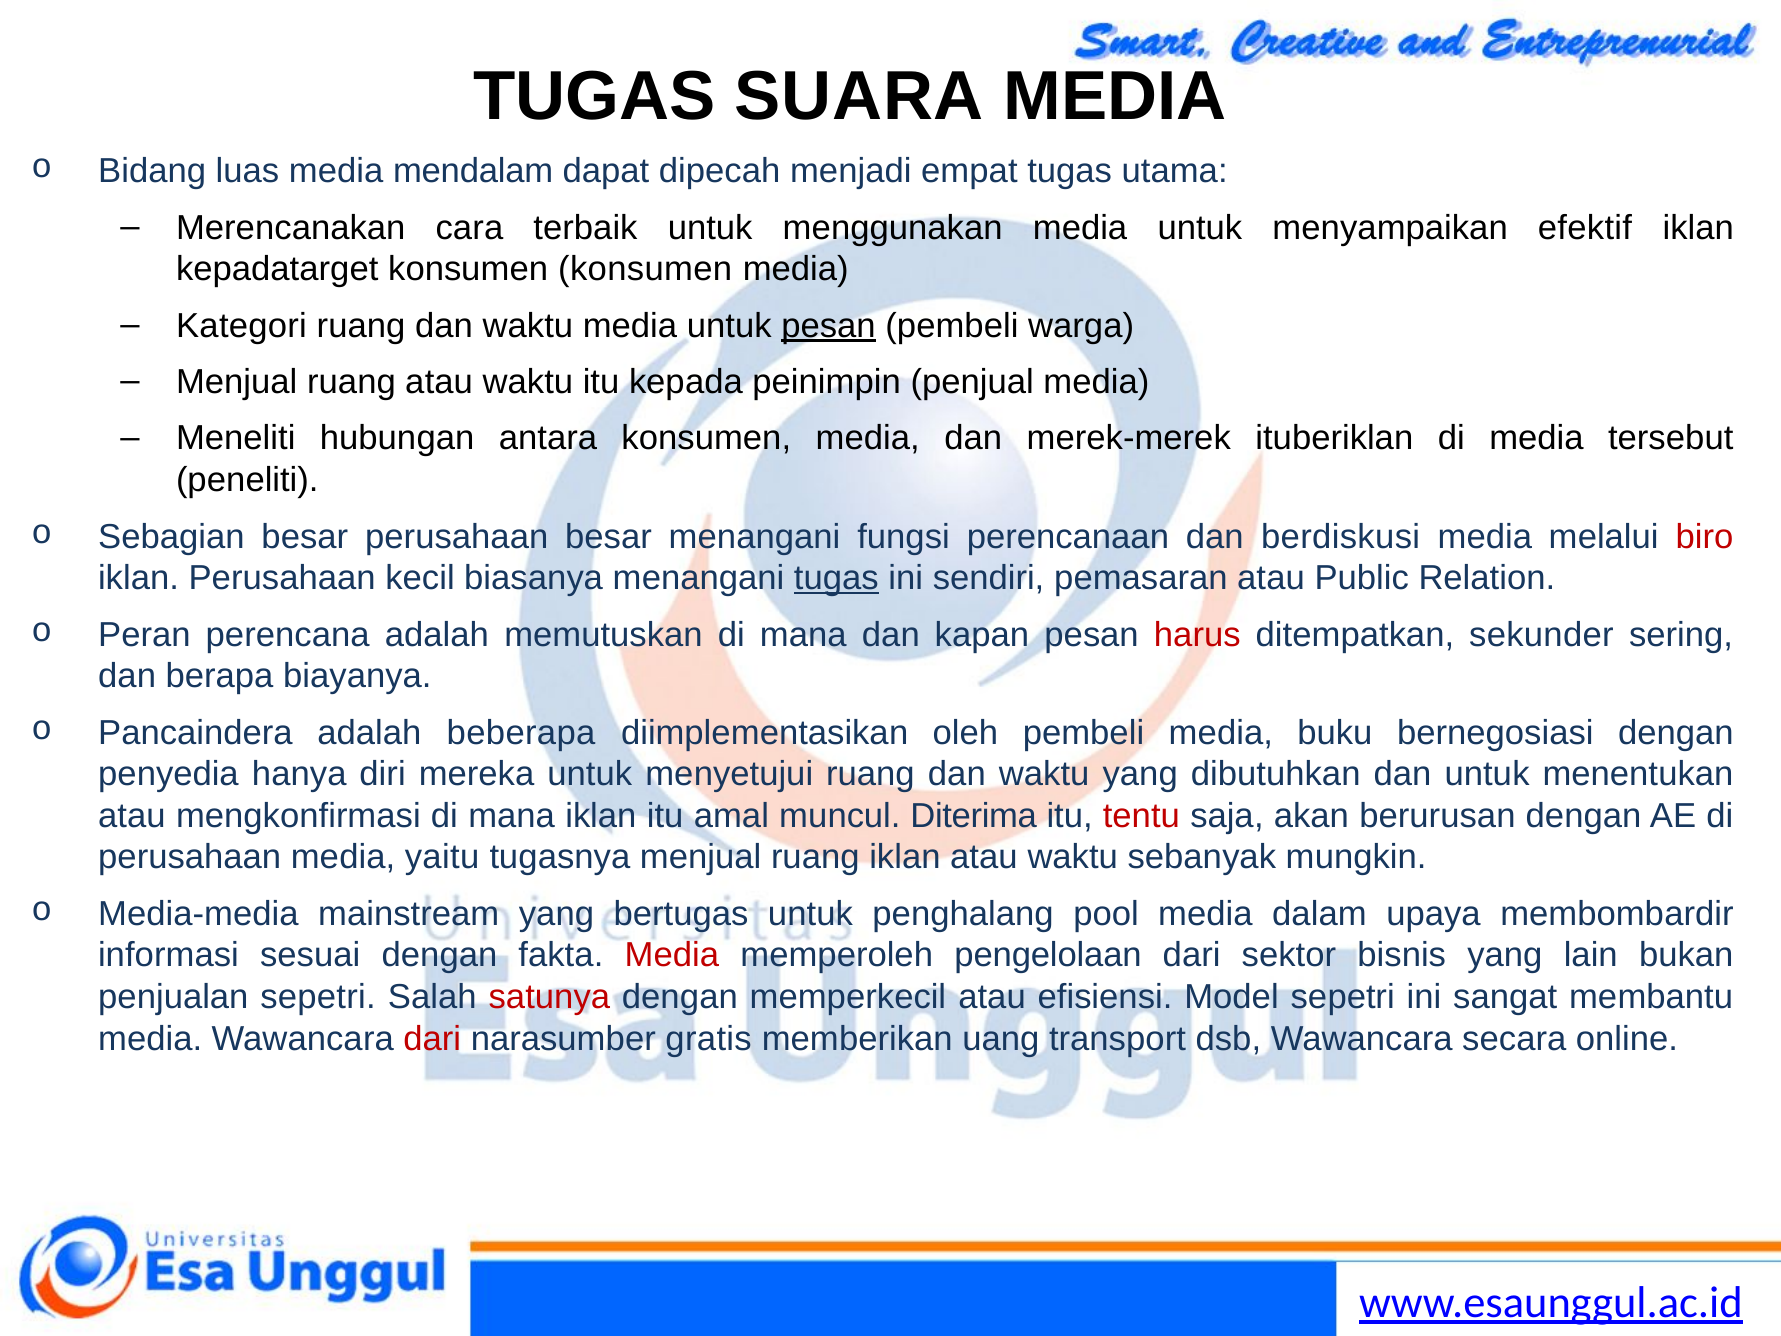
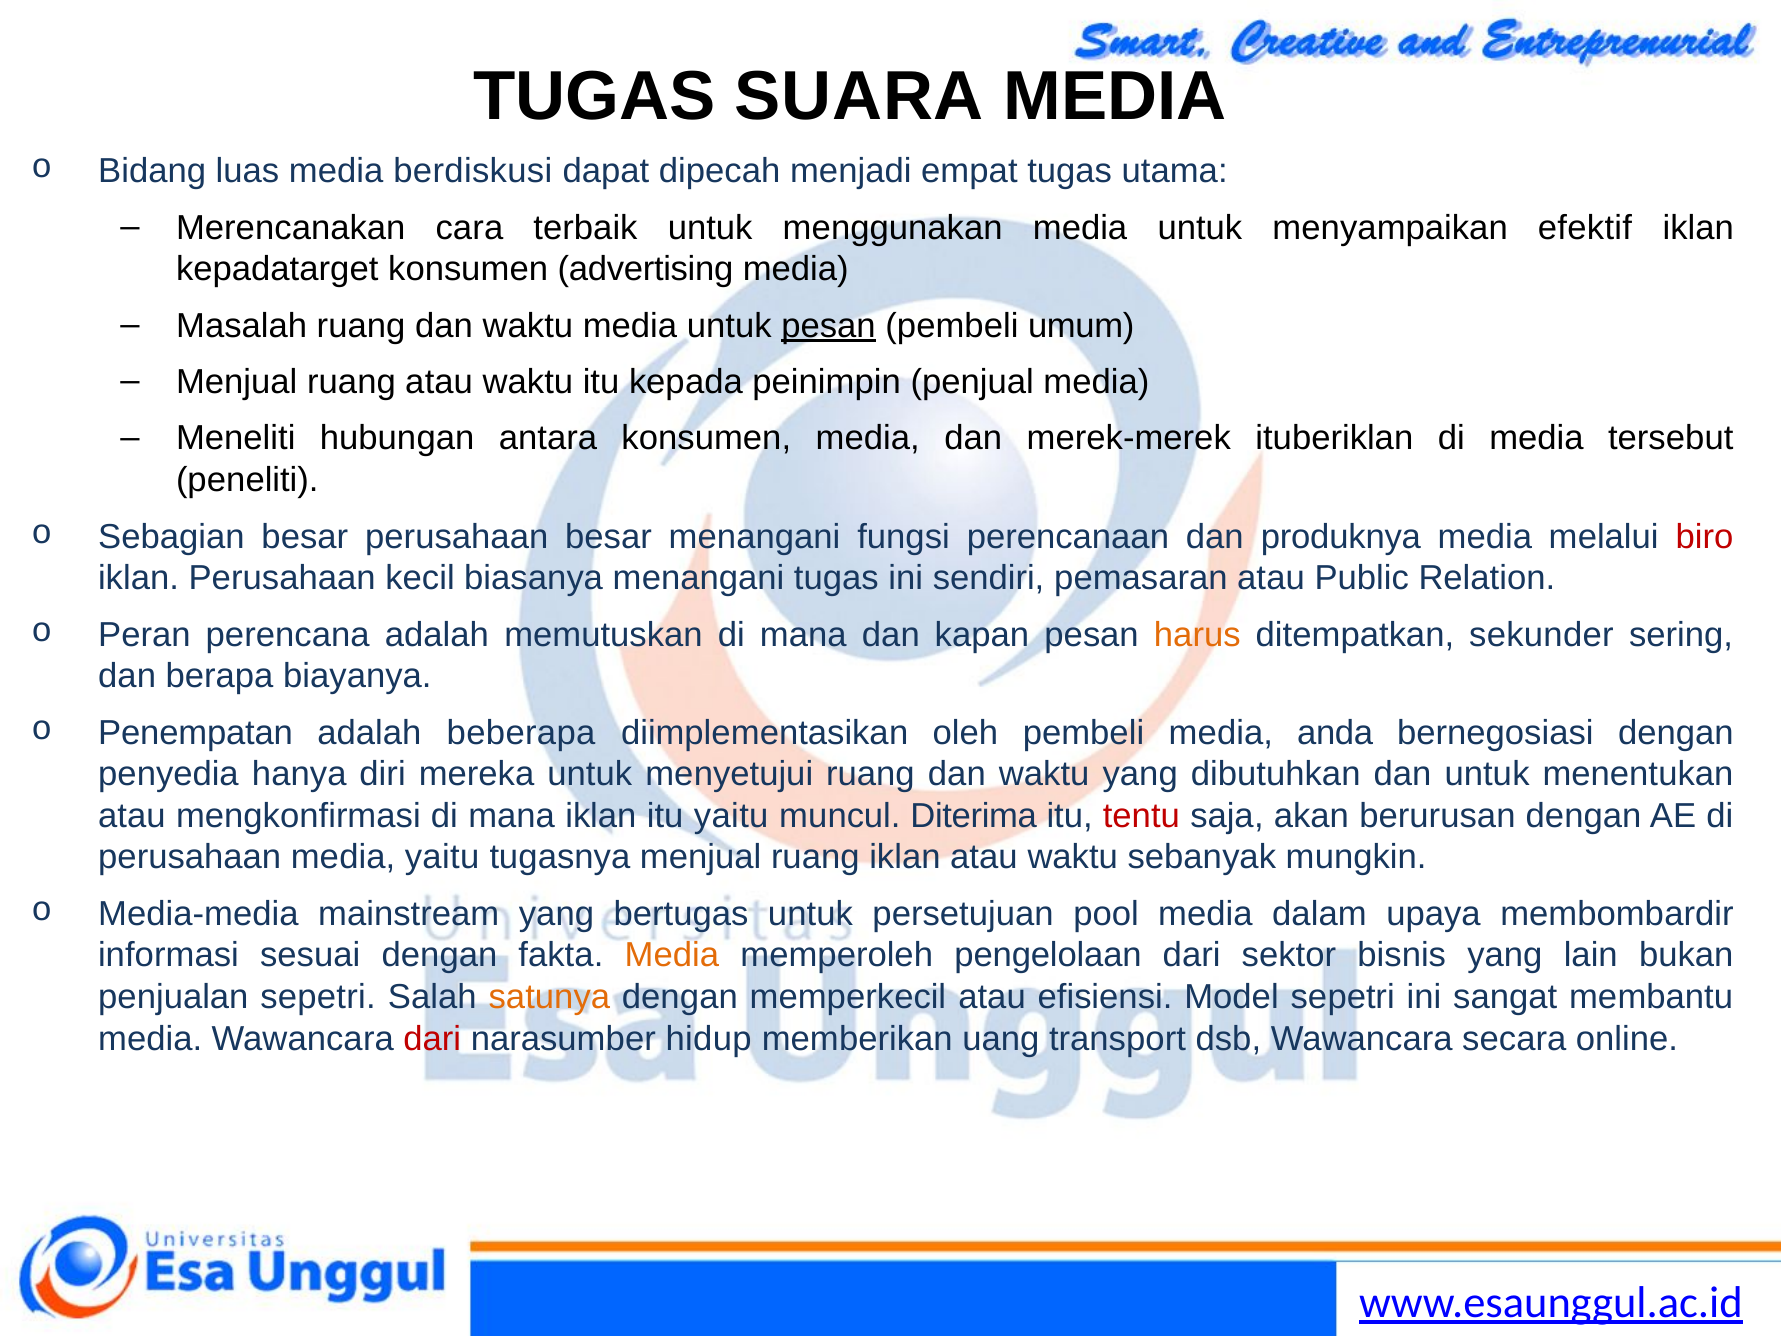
mendalam: mendalam -> berdiskusi
konsumen konsumen: konsumen -> advertising
Kategori: Kategori -> Masalah
warga: warga -> umum
berdiskusi: berdiskusi -> produknya
tugas at (836, 578) underline: present -> none
harus colour: red -> orange
Pancaindera: Pancaindera -> Penempatan
buku: buku -> anda
itu amal: amal -> yaitu
penghalang: penghalang -> persetujuan
Media at (672, 955) colour: red -> orange
satunya colour: red -> orange
gratis: gratis -> hidup
